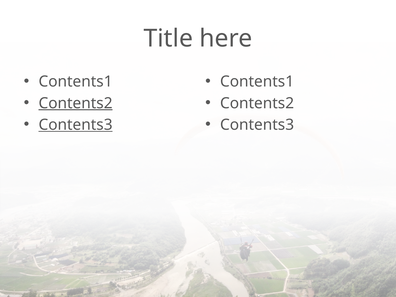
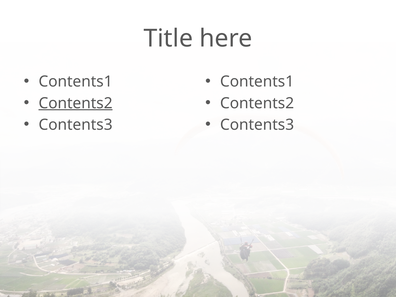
Contents3 at (76, 125) underline: present -> none
